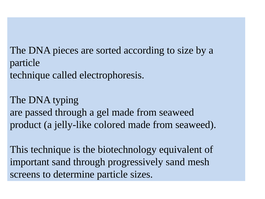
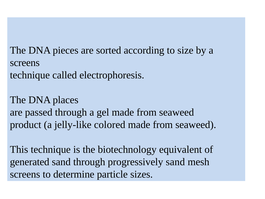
particle at (25, 63): particle -> screens
typing: typing -> places
important: important -> generated
